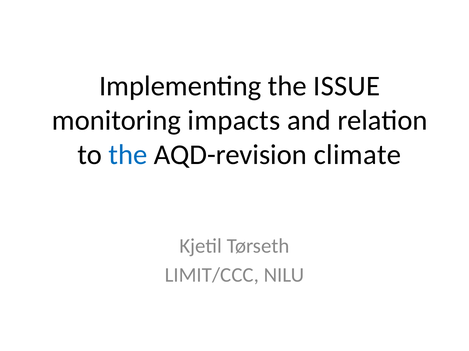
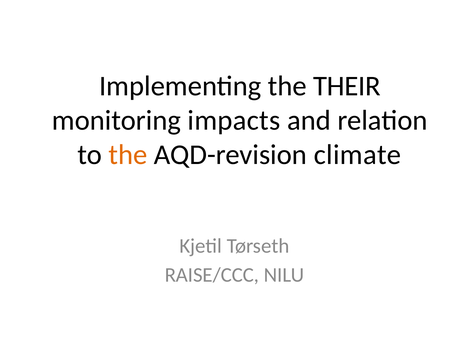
ISSUE: ISSUE -> THEIR
the at (128, 155) colour: blue -> orange
LIMIT/CCC: LIMIT/CCC -> RAISE/CCC
